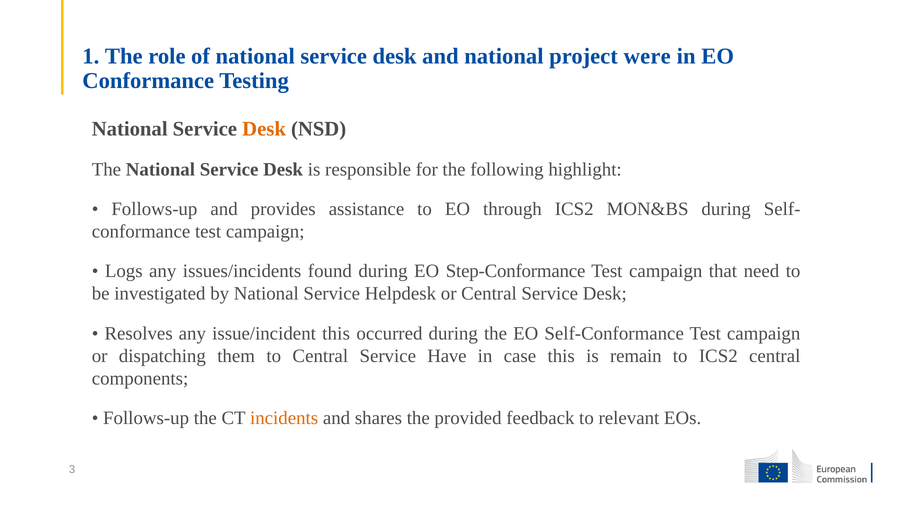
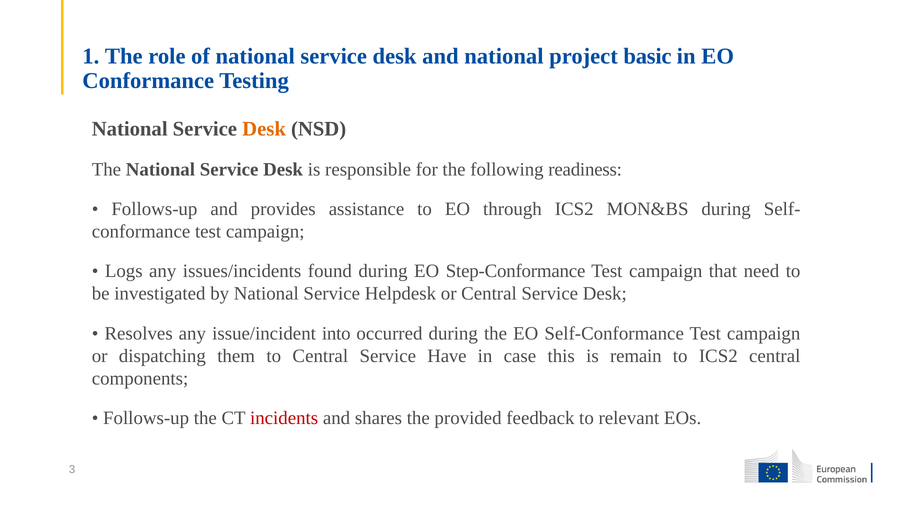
were: were -> basic
highlight: highlight -> readiness
issue/incident this: this -> into
incidents colour: orange -> red
